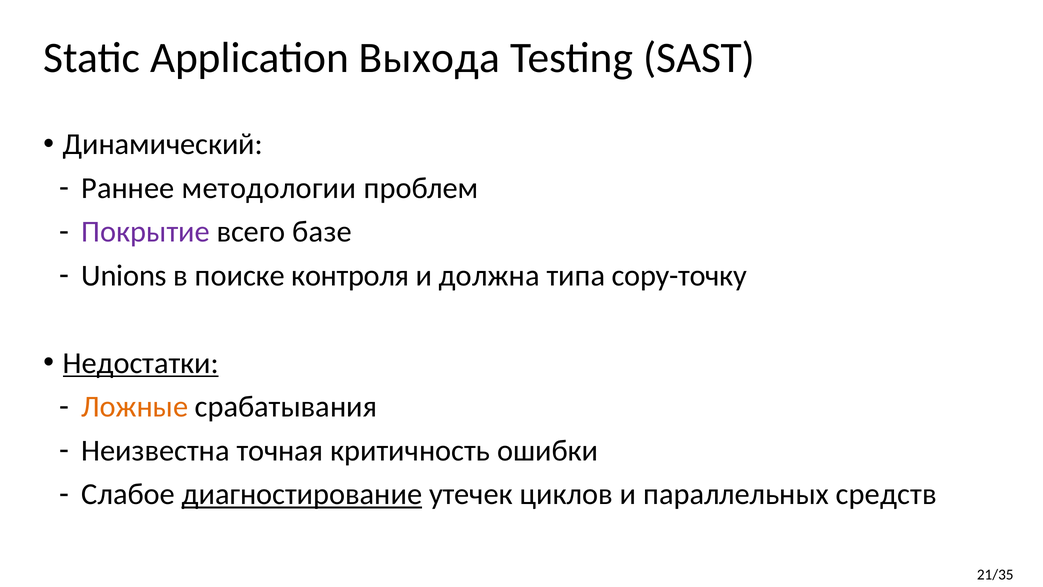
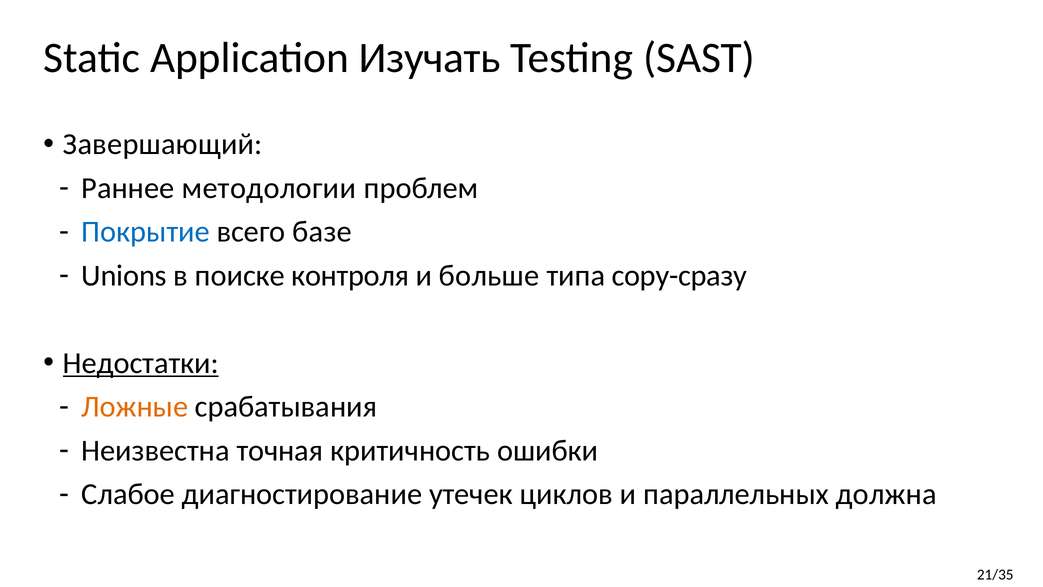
Выхода: Выхода -> Изучать
Динамический: Динамический -> Завершающий
Покрытие colour: purple -> blue
должна: должна -> больше
copy-точку: copy-точку -> copy-сразу
диагностирование underline: present -> none
средств: средств -> должна
